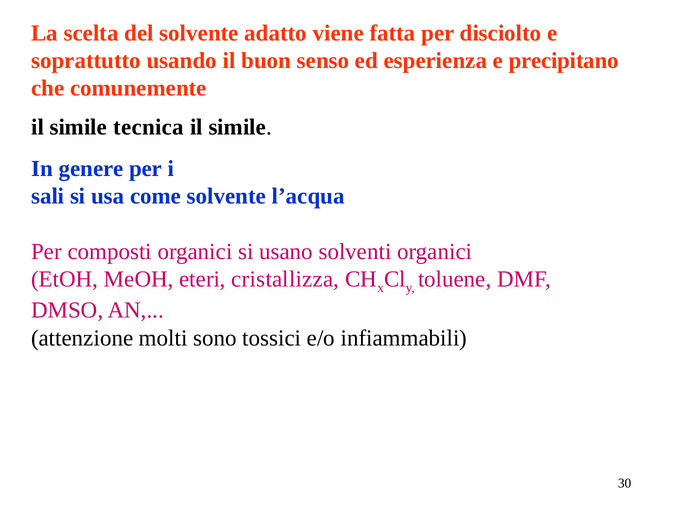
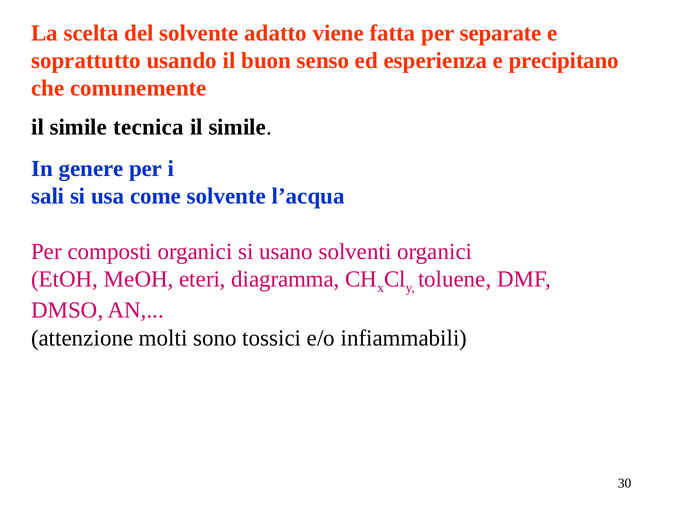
disciolto: disciolto -> separate
cristallizza: cristallizza -> diagramma
